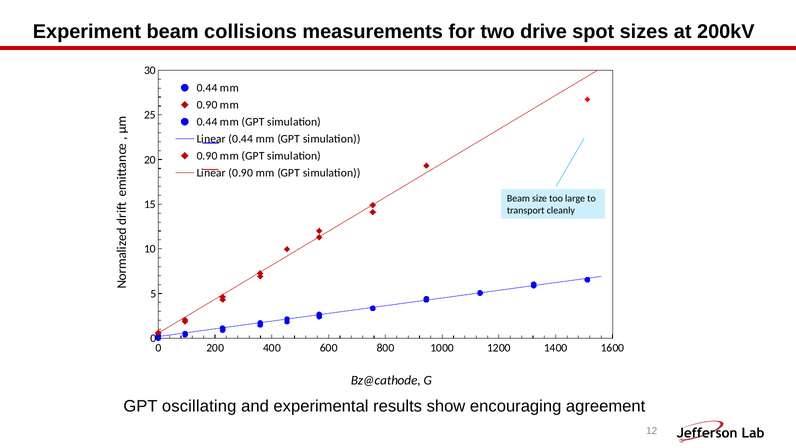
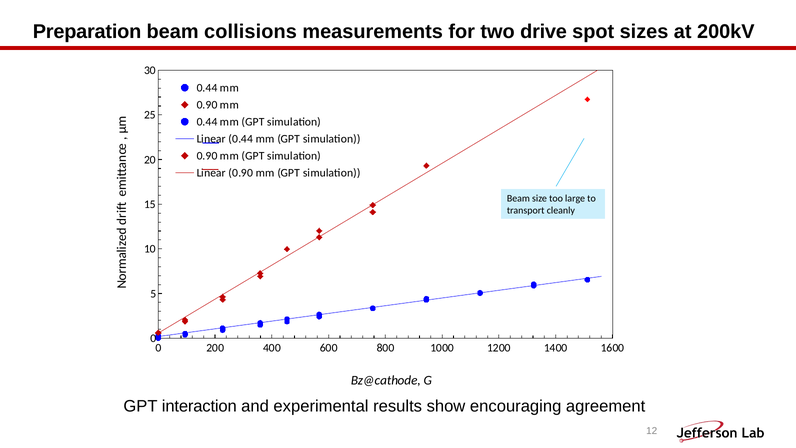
Experiment: Experiment -> Preparation
oscillating: oscillating -> interaction
